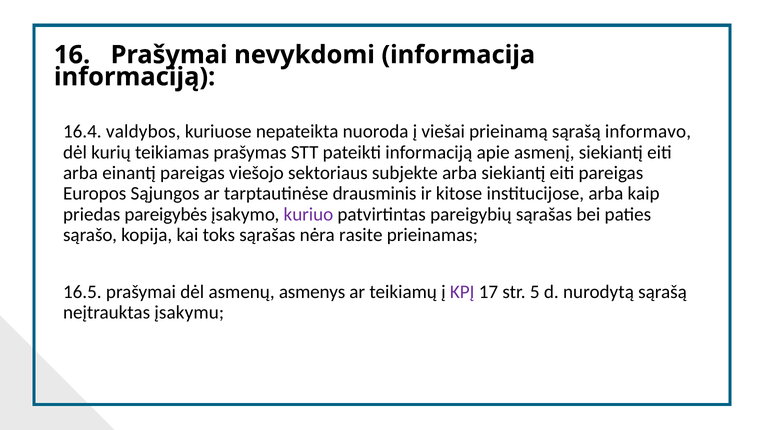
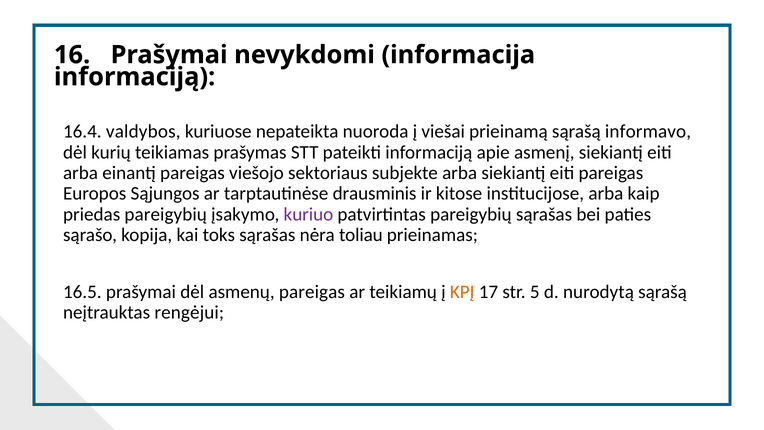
priedas pareigybės: pareigybės -> pareigybių
rasite: rasite -> toliau
asmenų asmenys: asmenys -> pareigas
KPĮ colour: purple -> orange
įsakymu: įsakymu -> rengėjui
